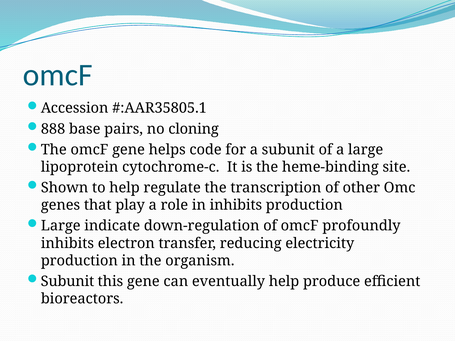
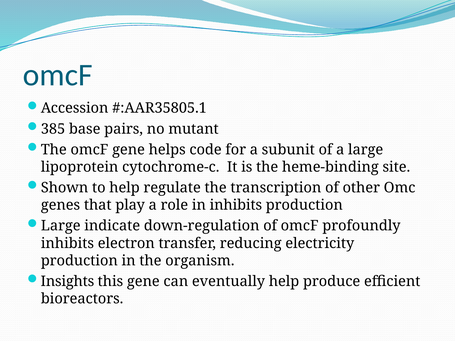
888: 888 -> 385
cloning: cloning -> mutant
Subunit at (67, 282): Subunit -> Insights
